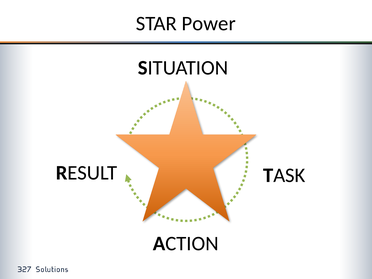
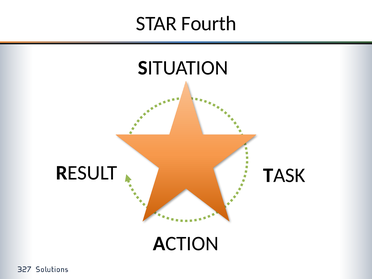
Power: Power -> Fourth
